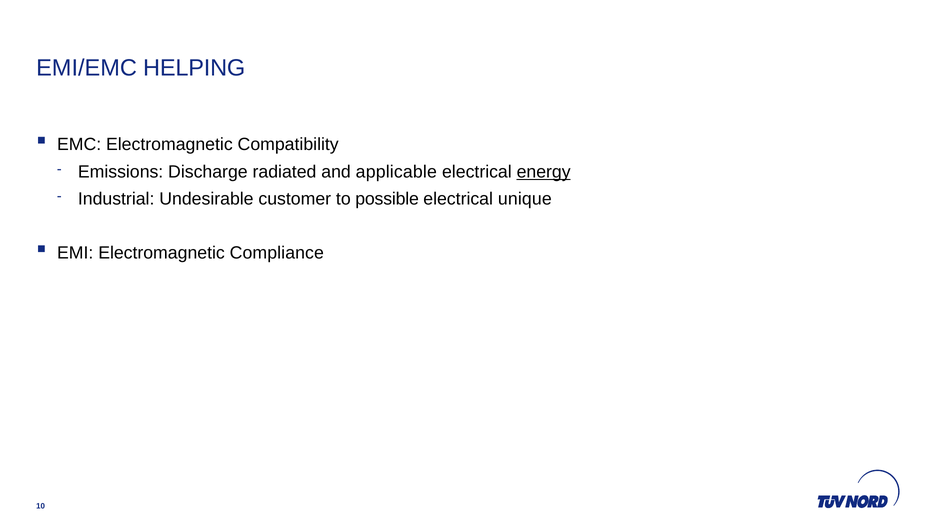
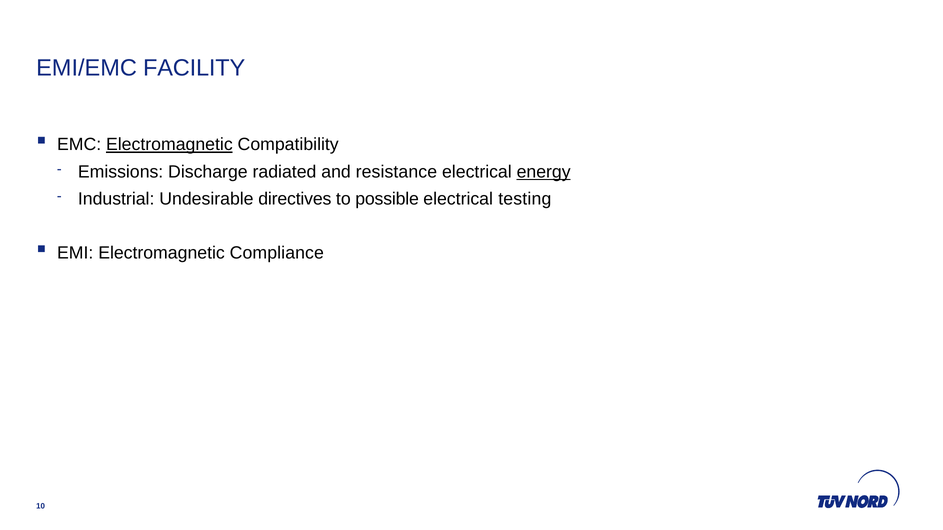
HELPING: HELPING -> FACILITY
Electromagnetic at (169, 145) underline: none -> present
applicable: applicable -> resistance
customer: customer -> directives
unique: unique -> testing
